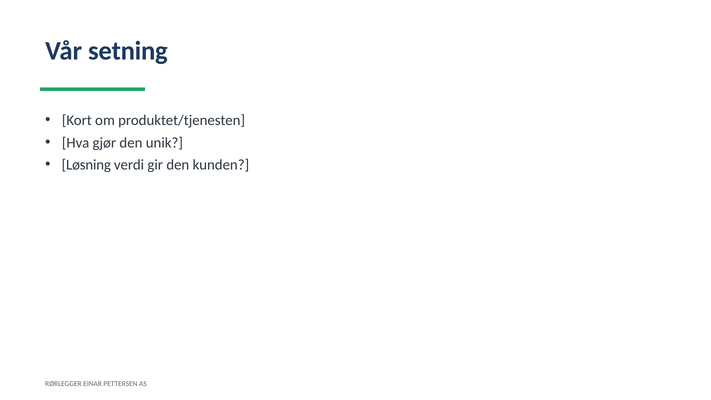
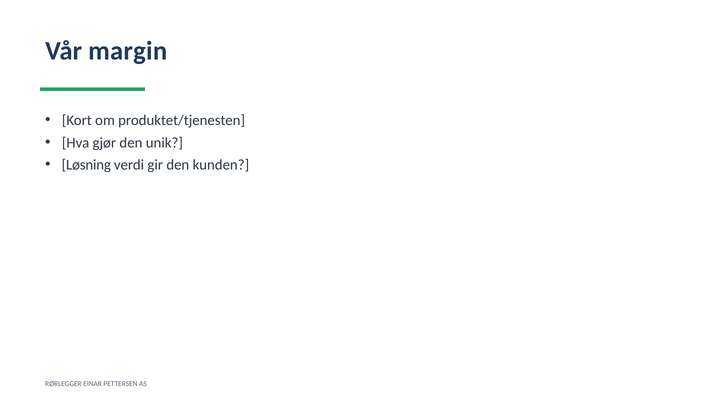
setning: setning -> margin
